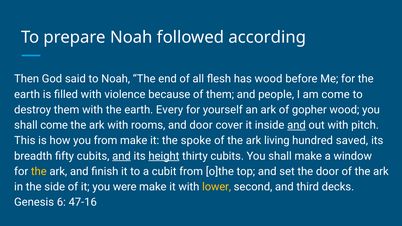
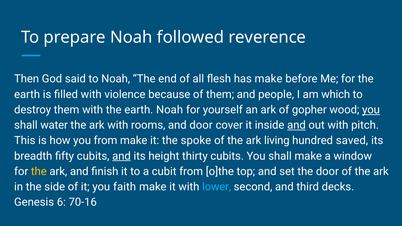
according: according -> reverence
has wood: wood -> make
am come: come -> which
earth Every: Every -> Noah
you at (371, 110) underline: none -> present
shall come: come -> water
height underline: present -> none
were: were -> faith
lower colour: yellow -> light blue
47-16: 47-16 -> 70-16
